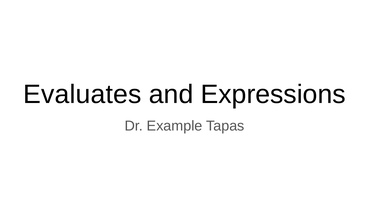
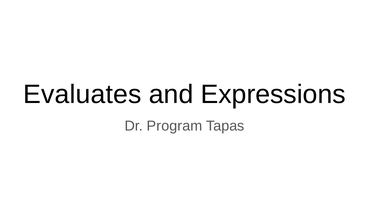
Example: Example -> Program
